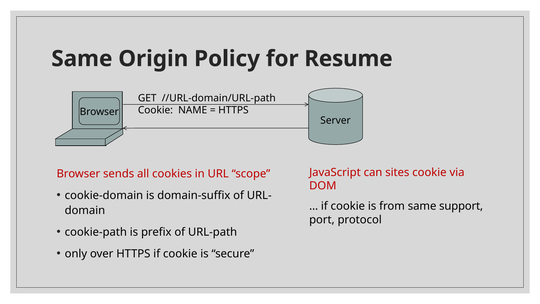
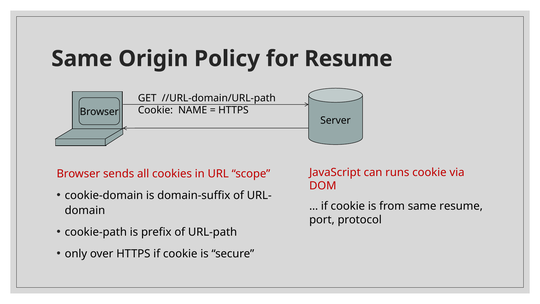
sites: sites -> runs
same support: support -> resume
